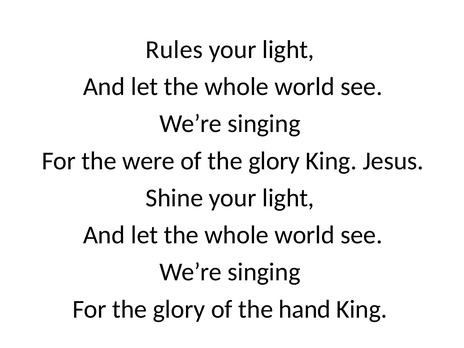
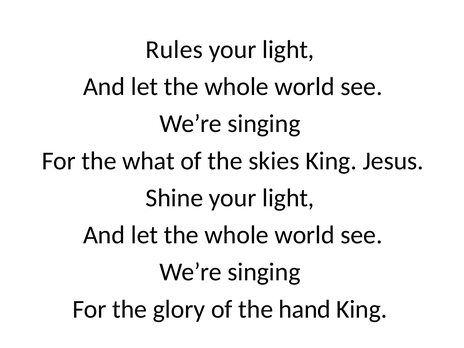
were: were -> what
of the glory: glory -> skies
